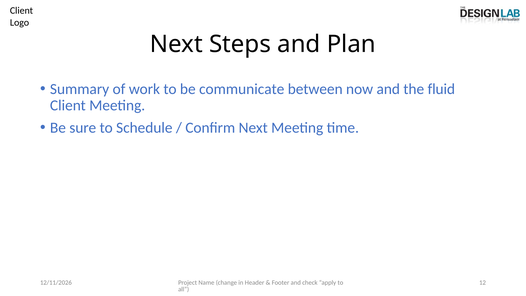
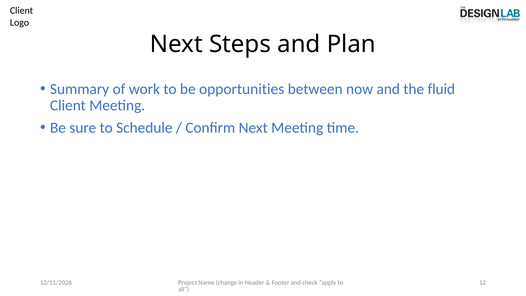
communicate: communicate -> opportunities
